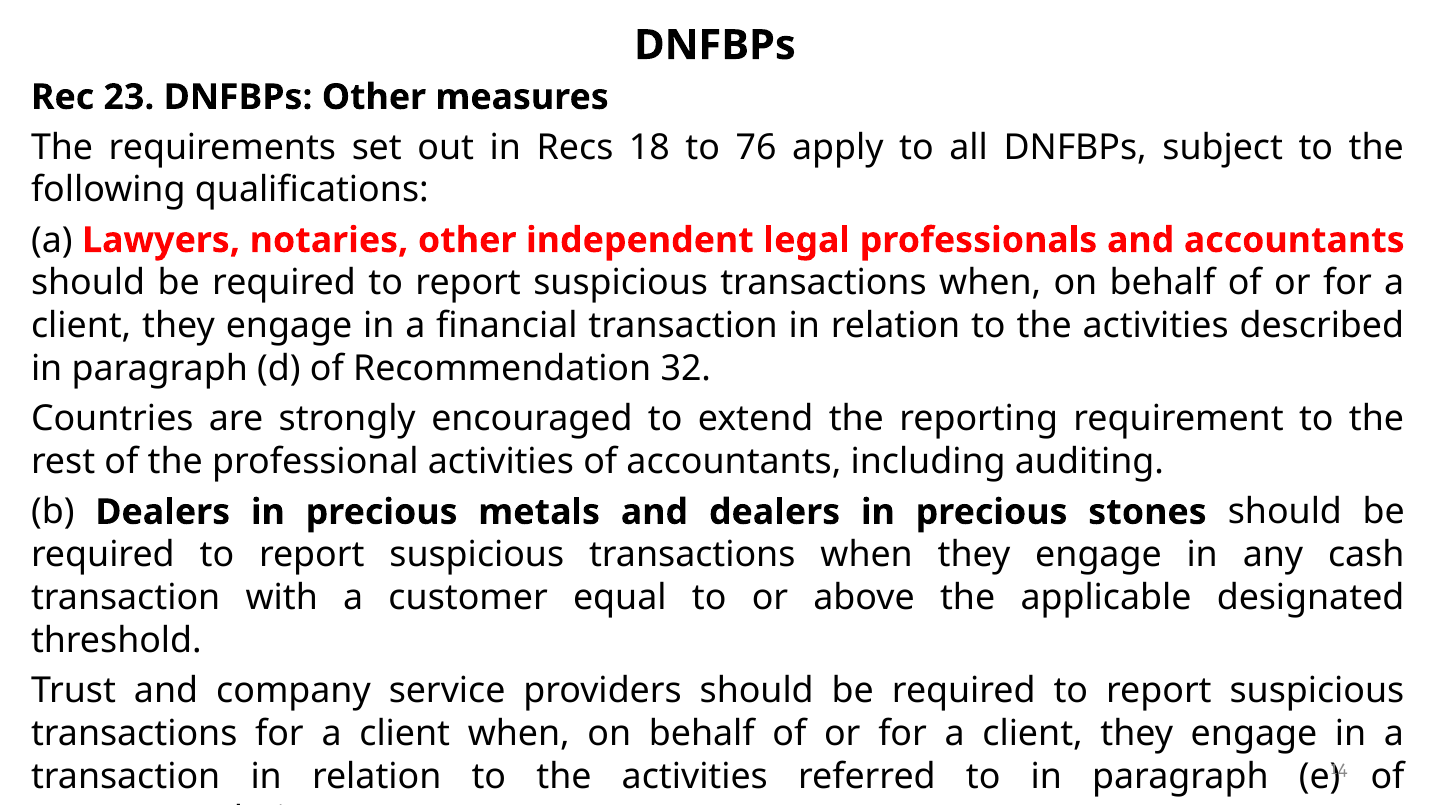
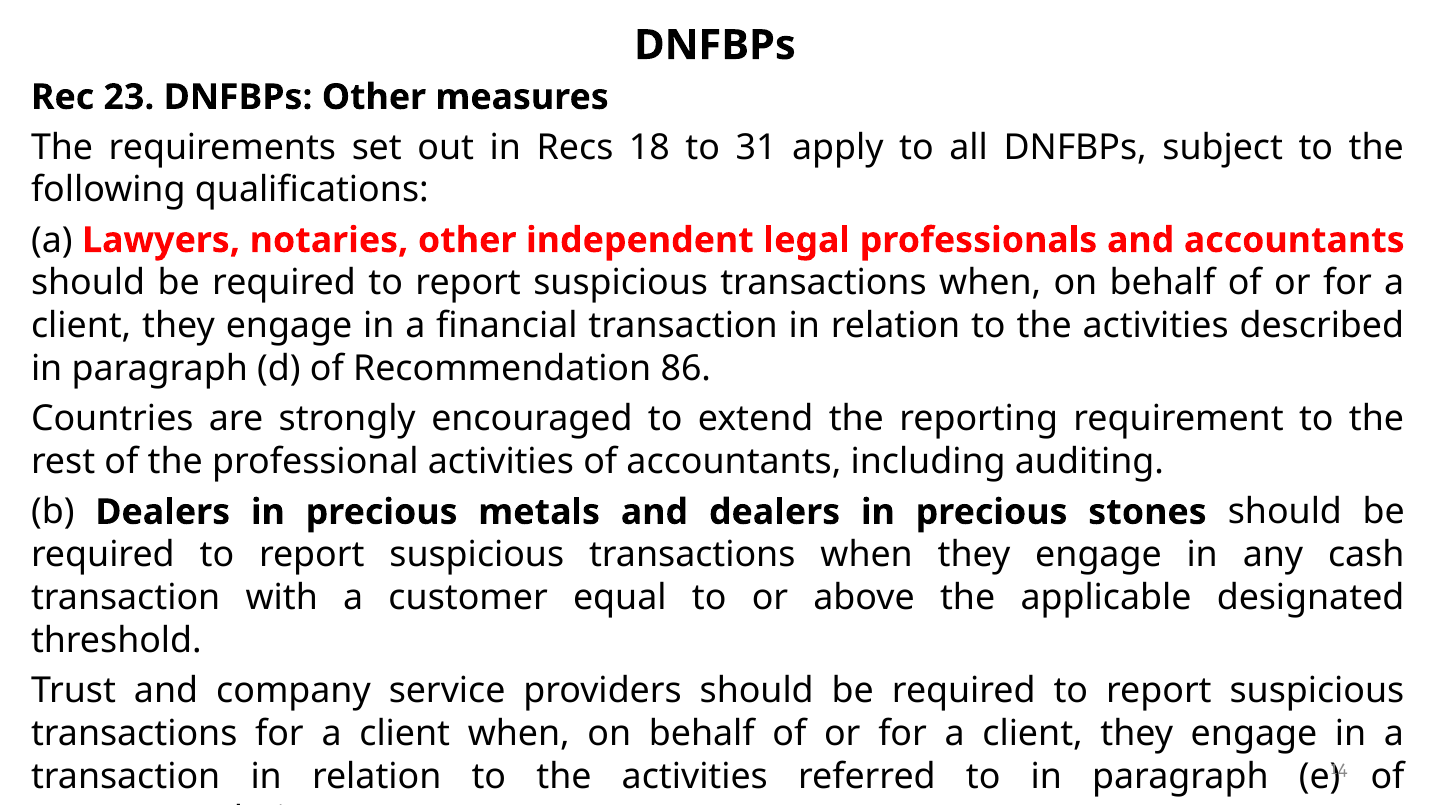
76: 76 -> 31
32: 32 -> 86
